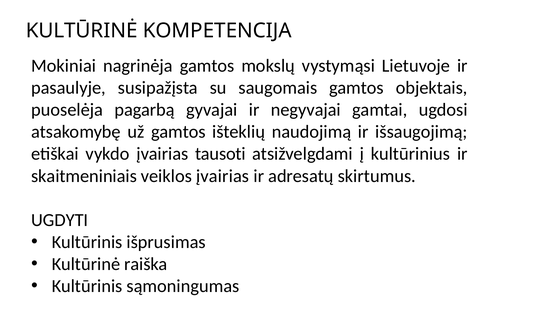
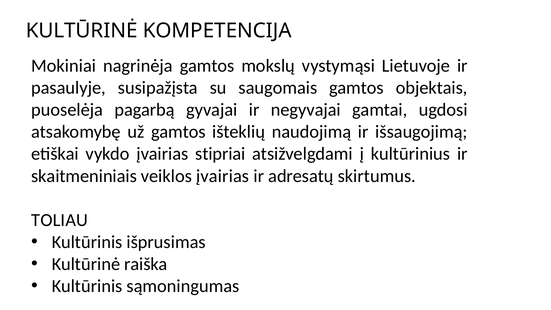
tausoti: tausoti -> stipriai
UGDYTI: UGDYTI -> TOLIAU
